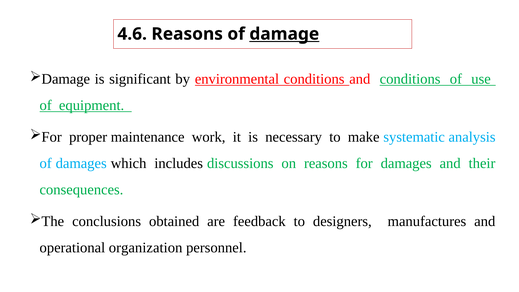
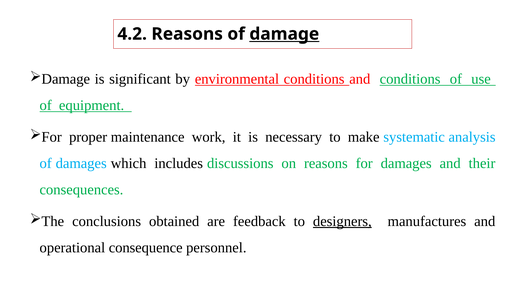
4.6: 4.6 -> 4.2
designers underline: none -> present
organization: organization -> consequence
